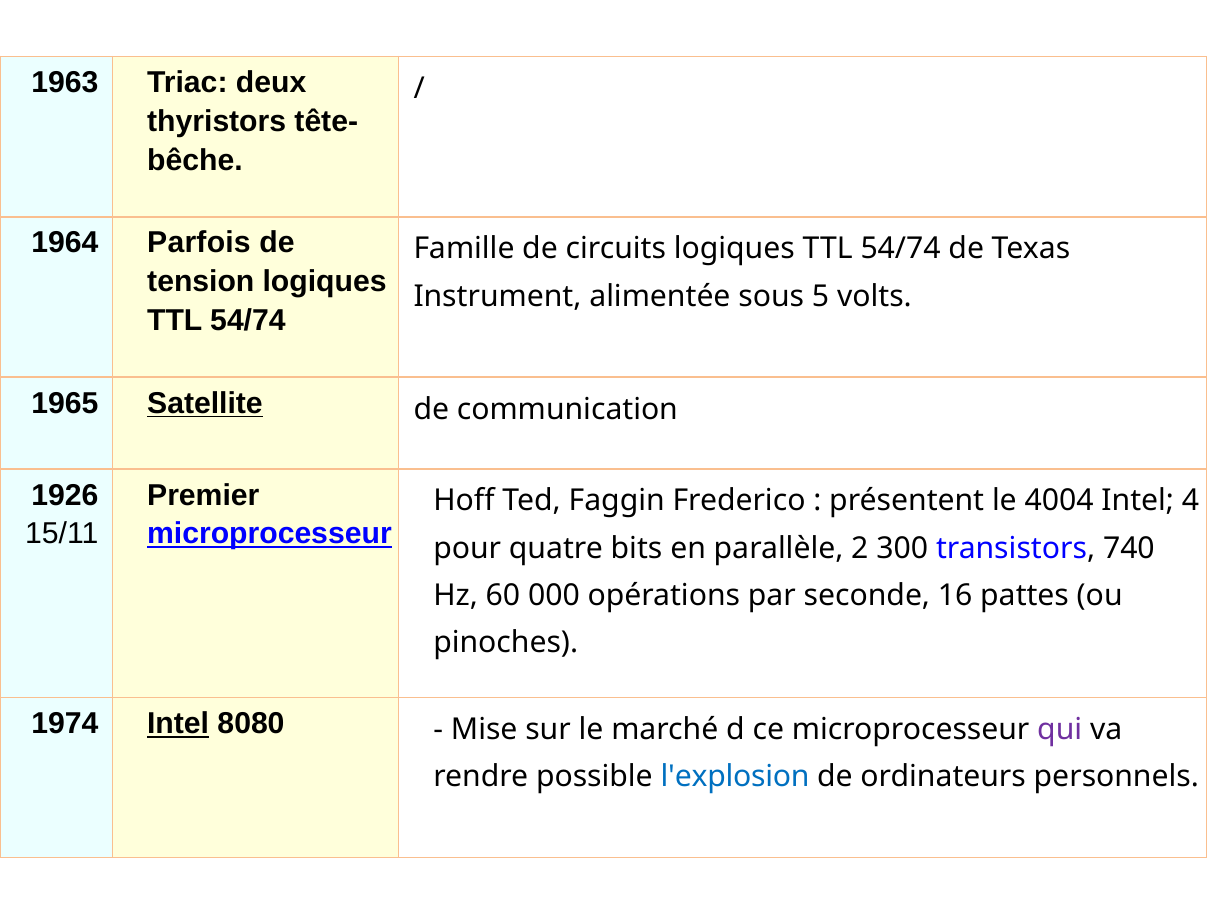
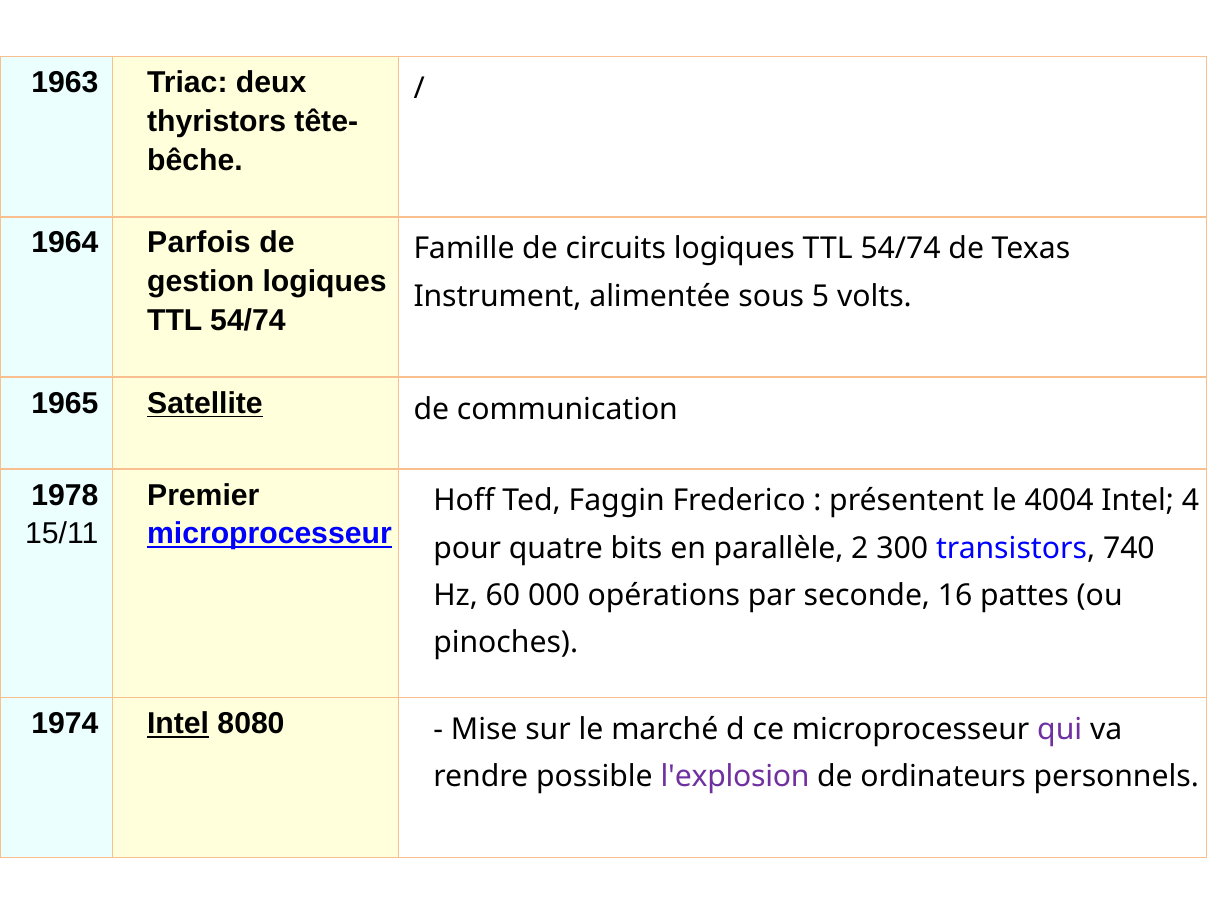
tension: tension -> gestion
1926: 1926 -> 1978
l'explosion colour: blue -> purple
